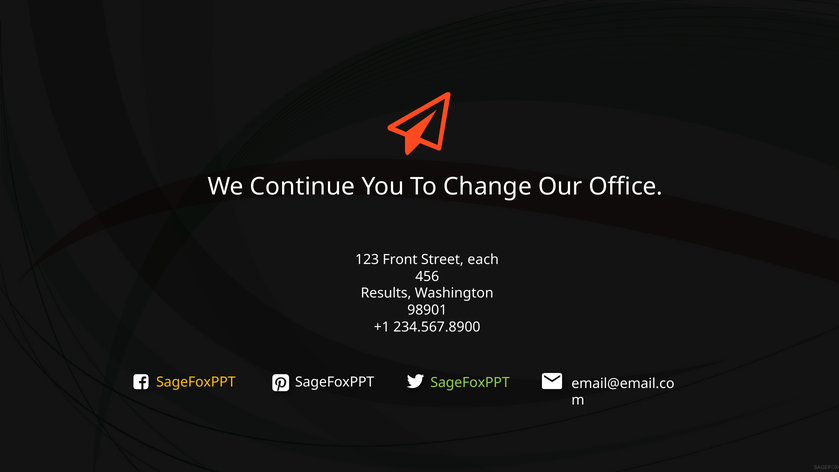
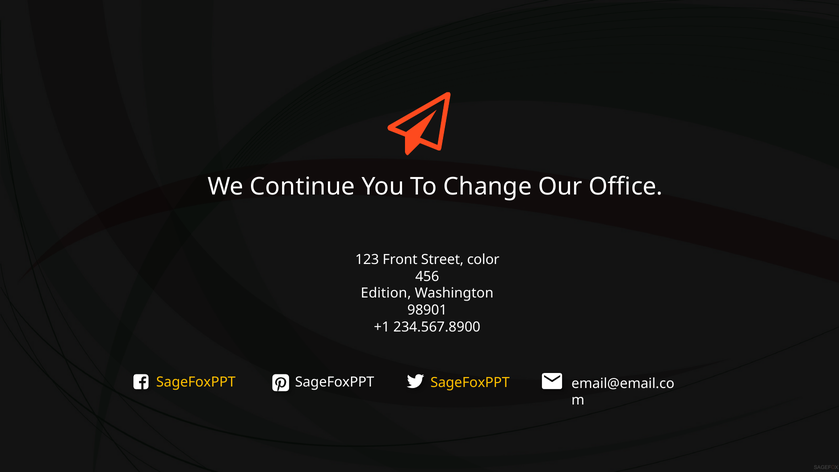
each: each -> color
Results: Results -> Edition
SageFoxPPT at (470, 382) colour: light green -> yellow
